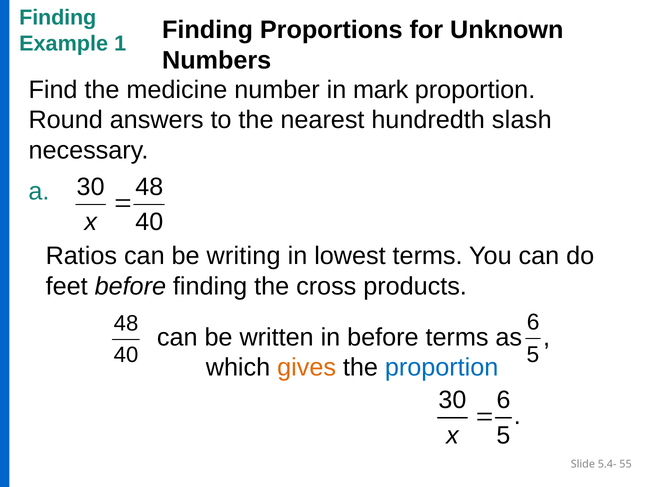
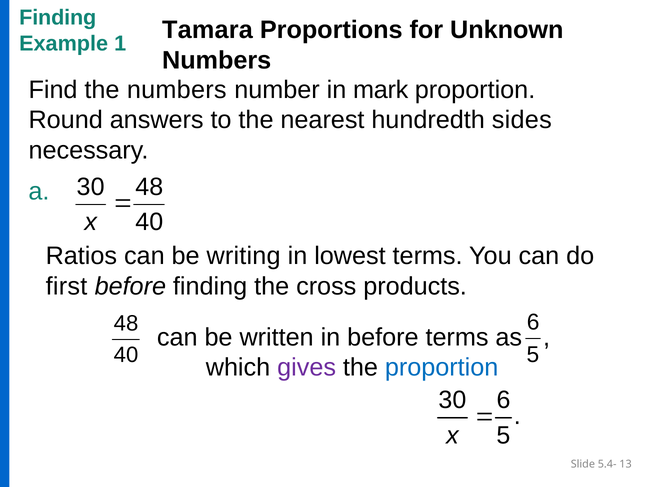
Finding at (208, 30): Finding -> Tamara
the medicine: medicine -> numbers
slash: slash -> sides
feet: feet -> first
gives colour: orange -> purple
55: 55 -> 13
